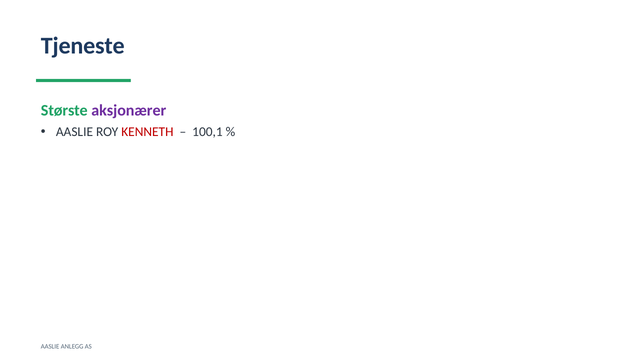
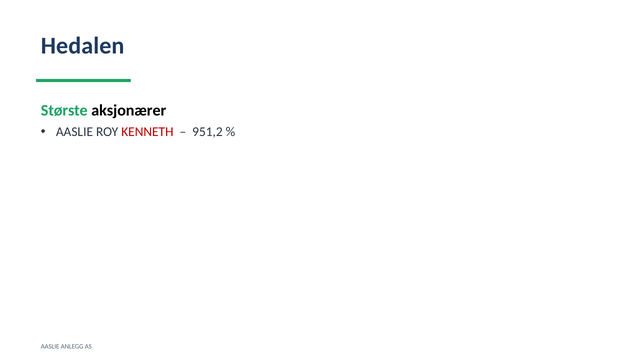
Tjeneste: Tjeneste -> Hedalen
aksjonærer colour: purple -> black
100,1: 100,1 -> 951,2
